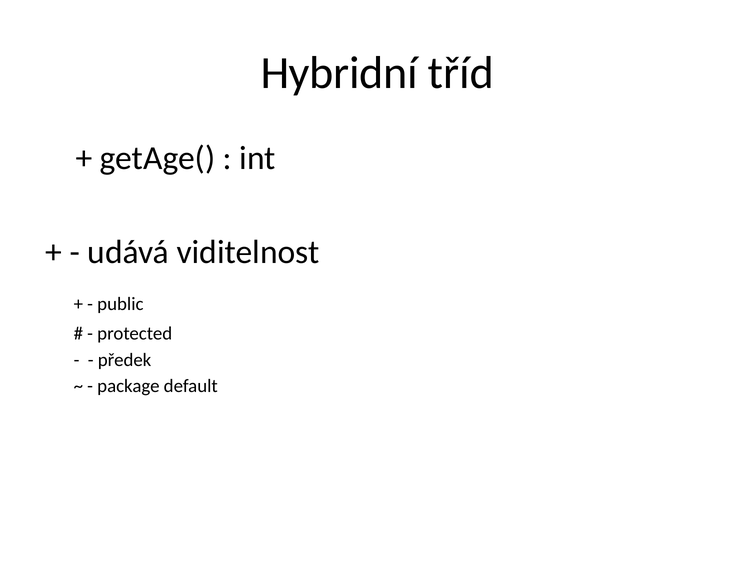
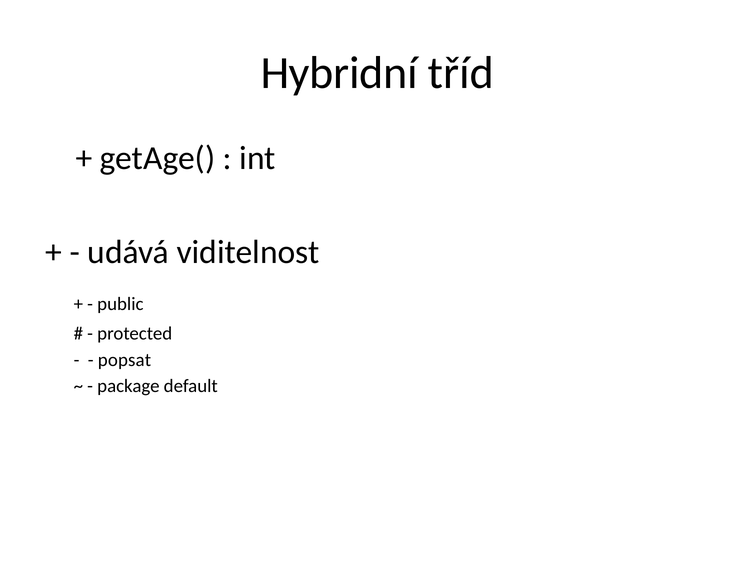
předek: předek -> popsat
